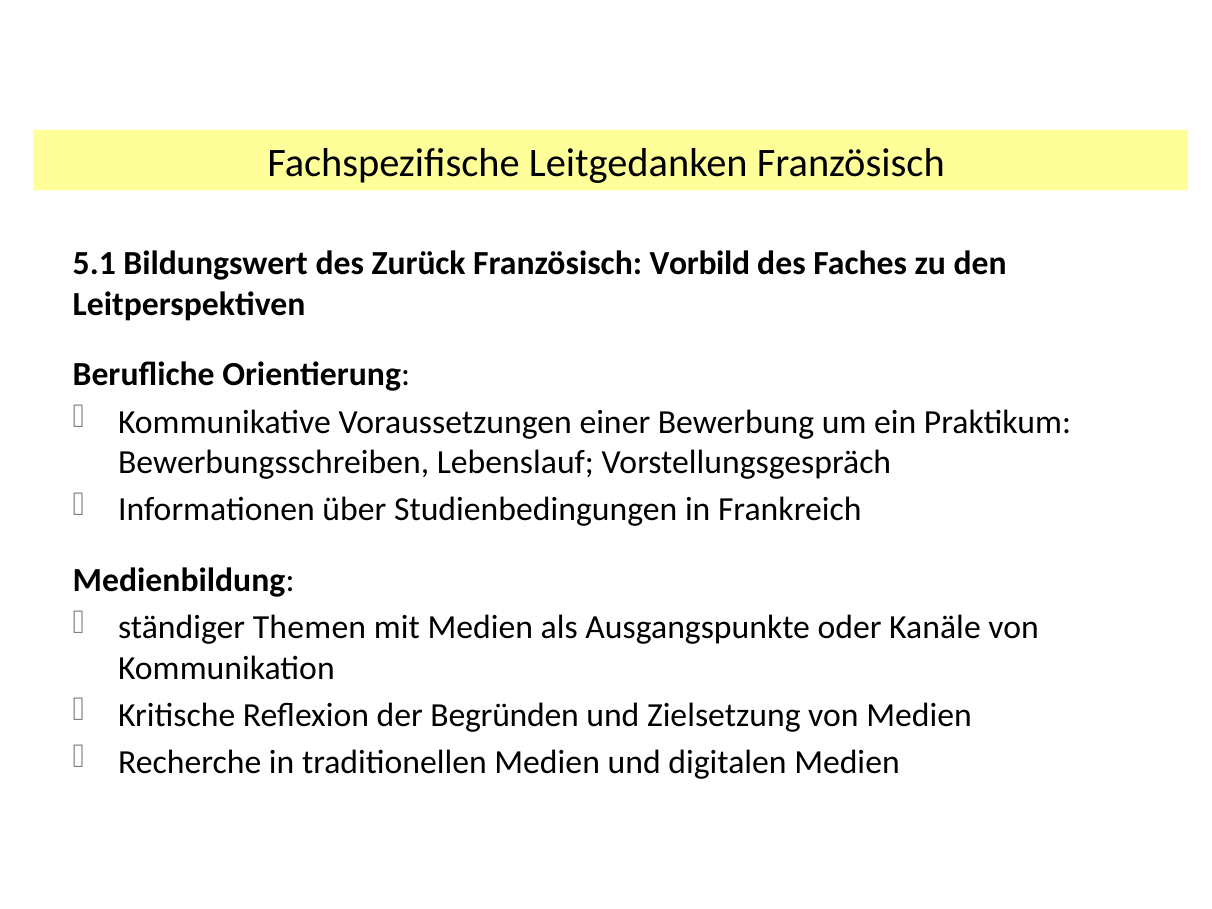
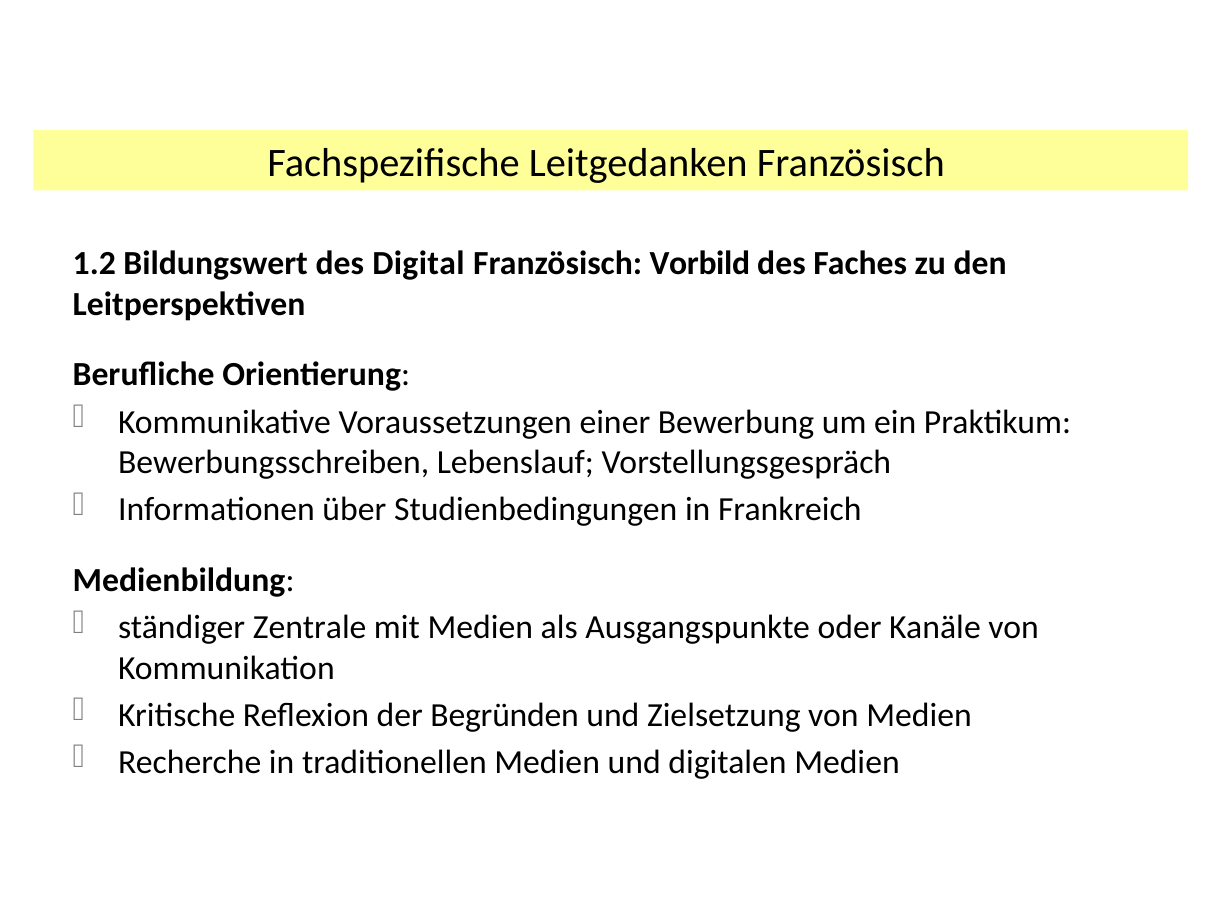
5.1: 5.1 -> 1.2
Zurück: Zurück -> Digital
Themen: Themen -> Zentrale
